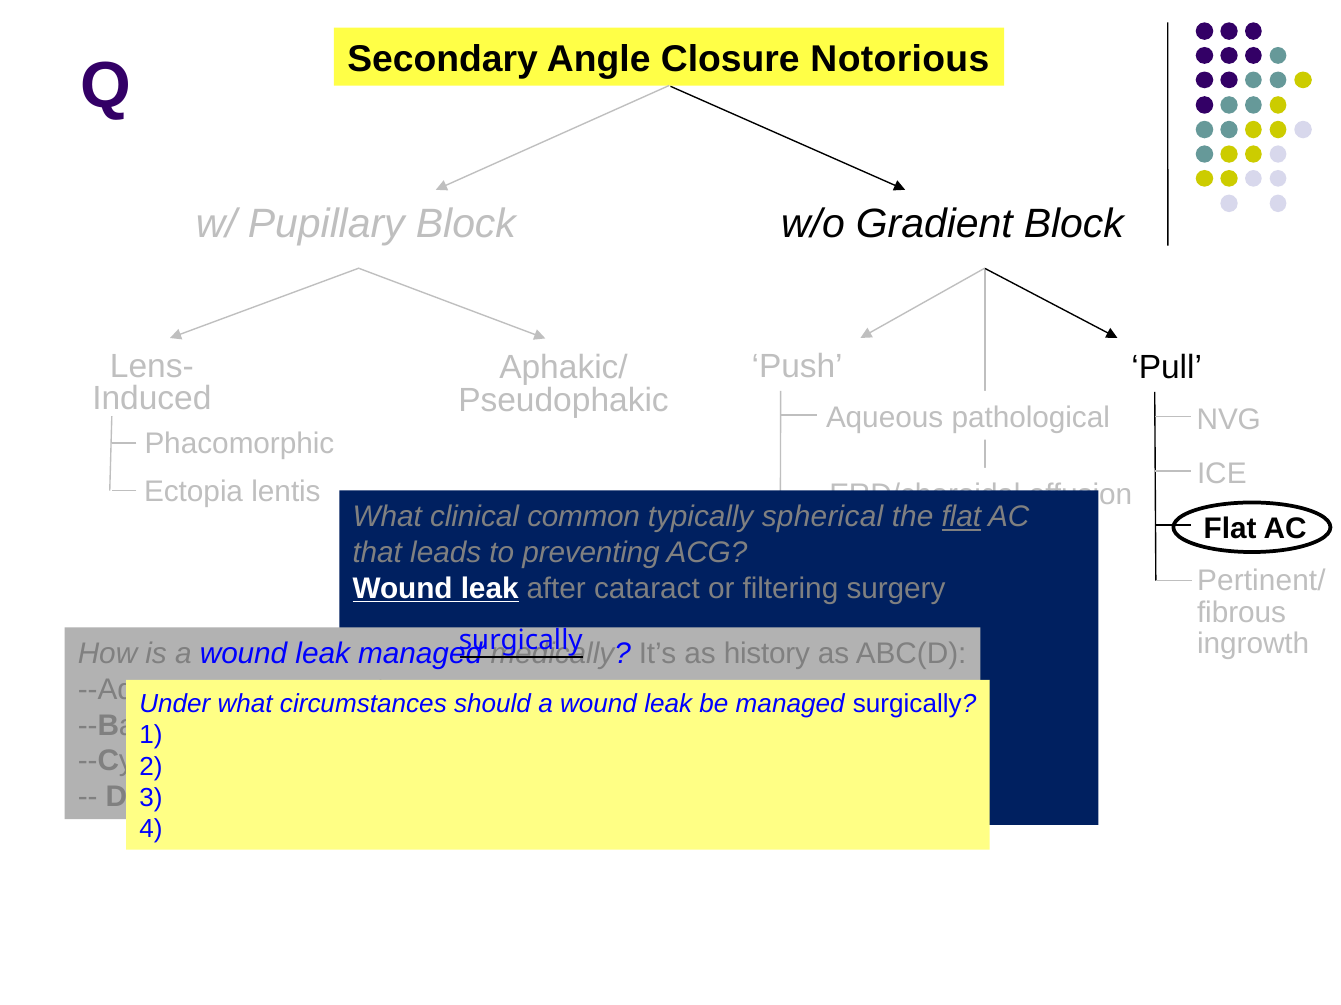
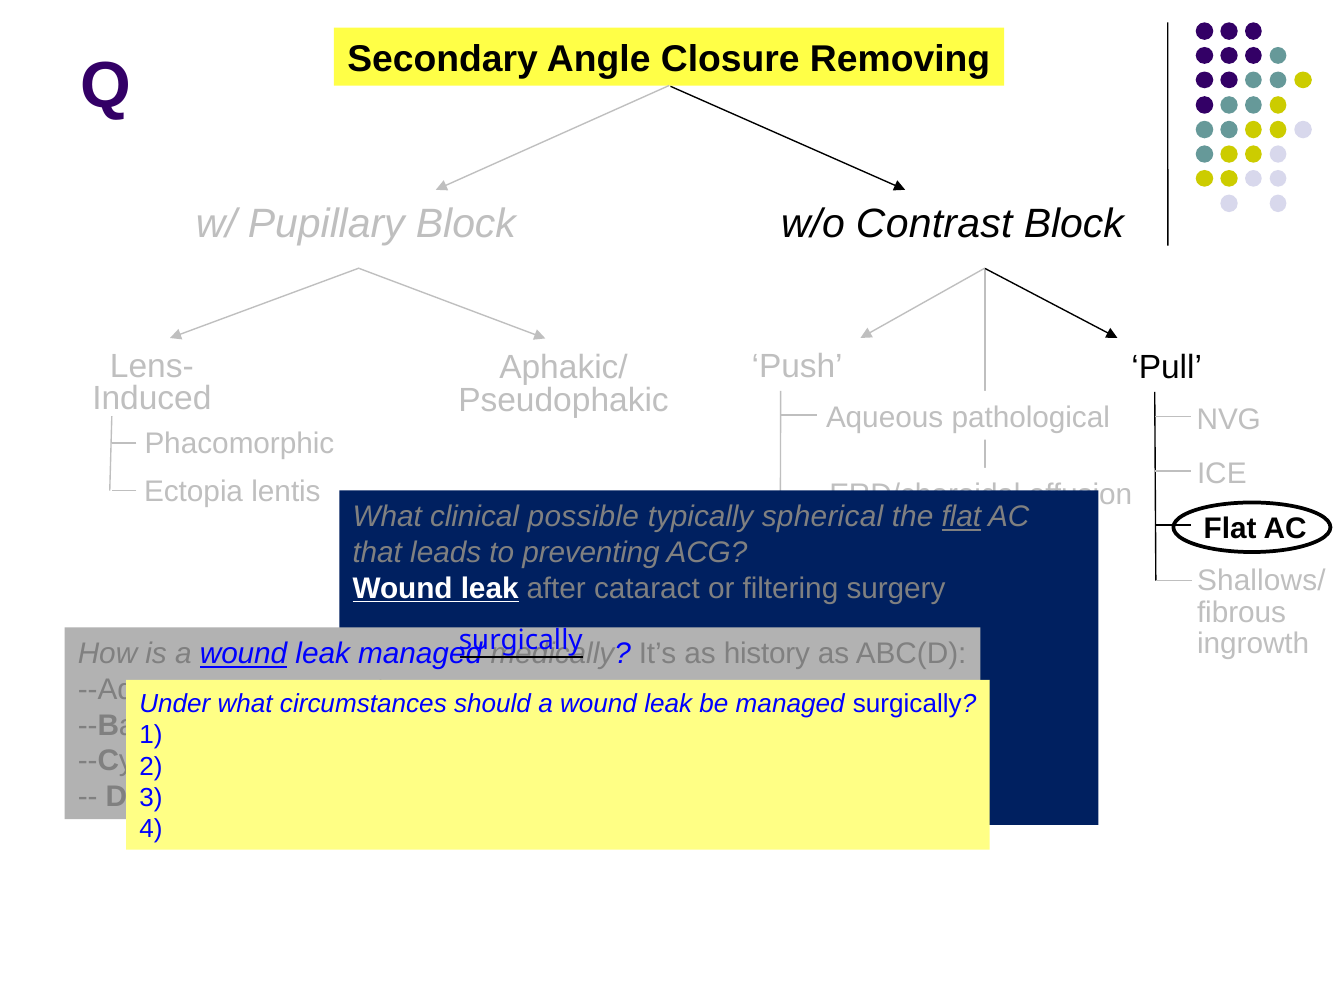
Notorious: Notorious -> Removing
Gradient: Gradient -> Contrast
common: common -> possible
Pertinent/: Pertinent/ -> Shallows/
wound at (244, 654) underline: none -> present
